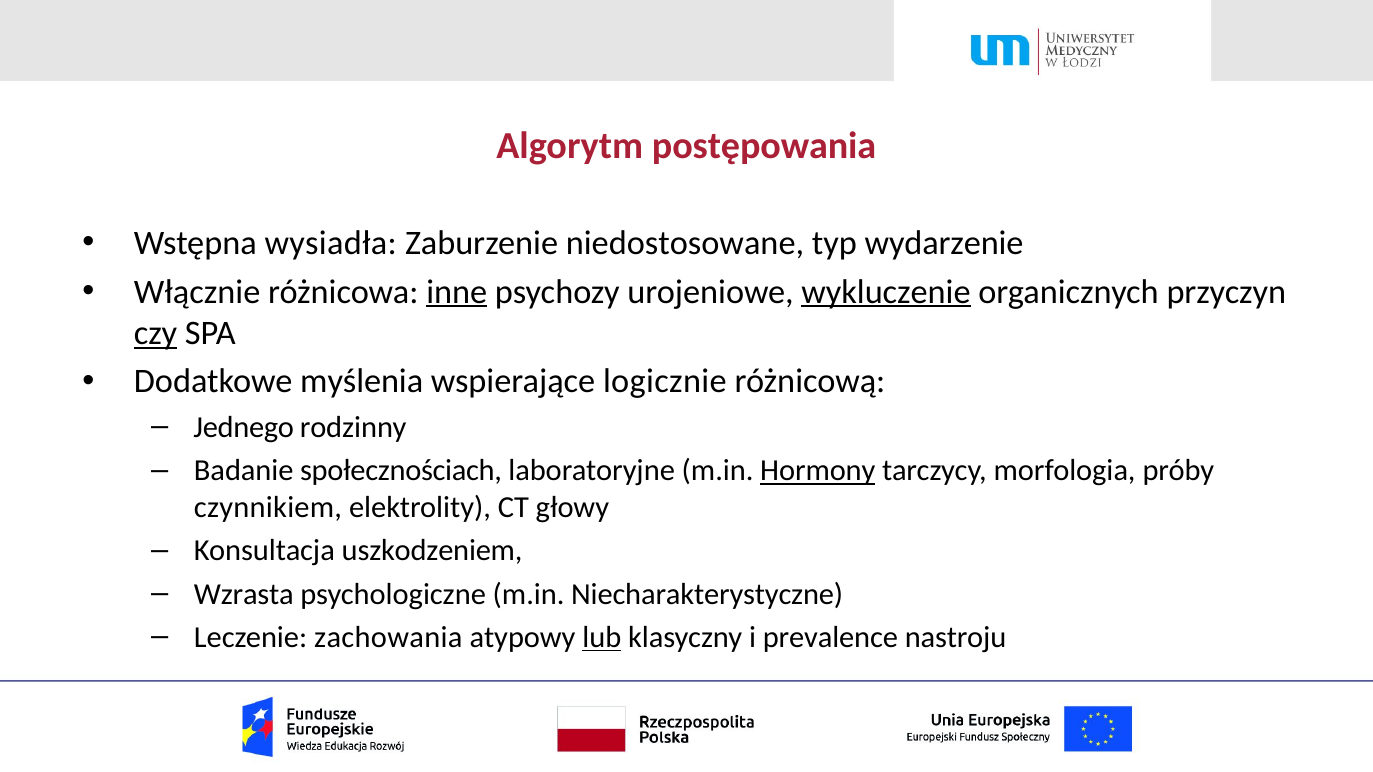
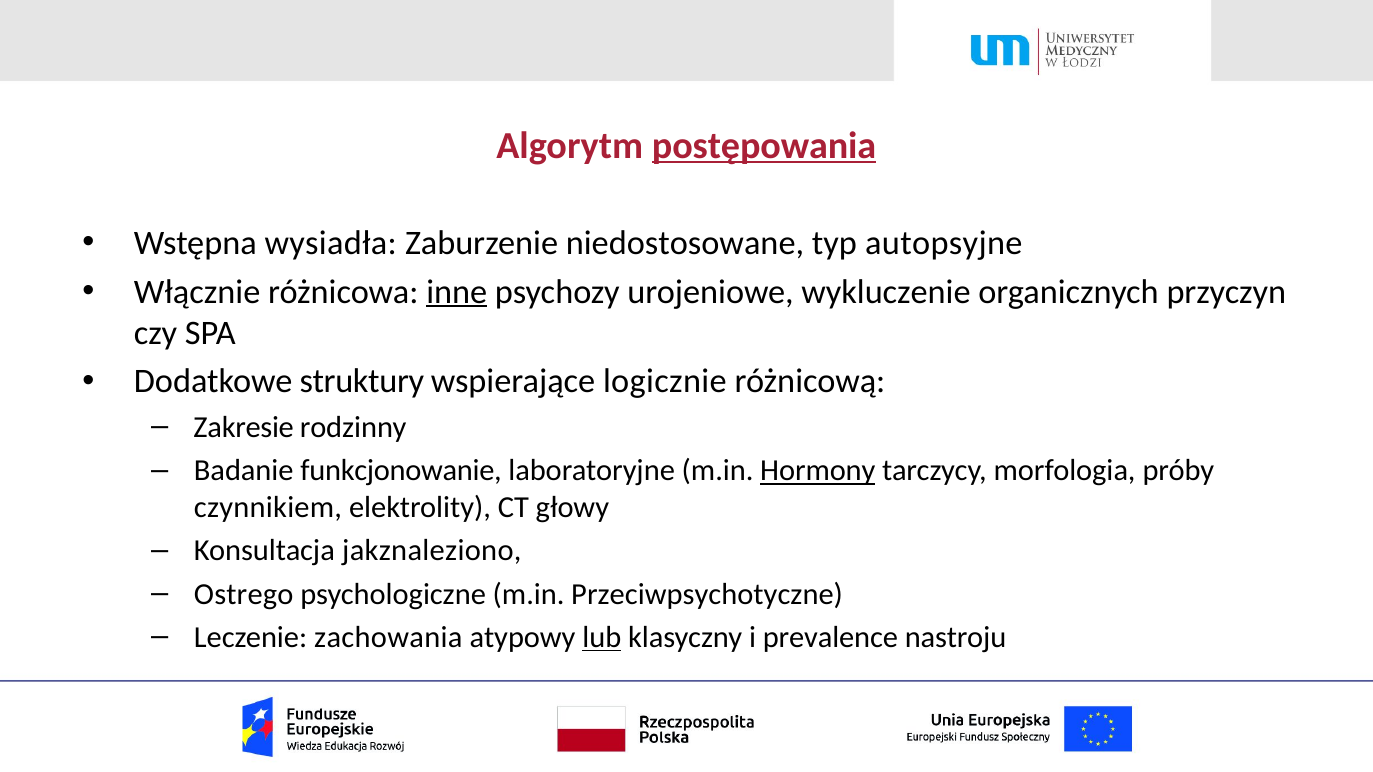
postępowania underline: none -> present
wydarzenie: wydarzenie -> autopsyjne
wykluczenie underline: present -> none
czy underline: present -> none
myślenia: myślenia -> struktury
Jednego: Jednego -> Zakresie
społecznościach: społecznościach -> funkcjonowanie
uszkodzeniem: uszkodzeniem -> jakznaleziono
Wzrasta: Wzrasta -> Ostrego
Niecharakterystyczne: Niecharakterystyczne -> Przeciwpsychotyczne
